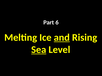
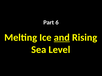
Sea underline: present -> none
